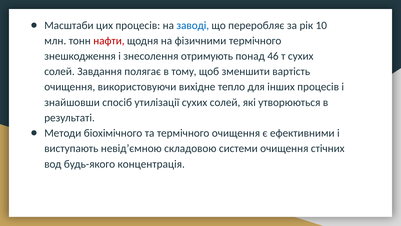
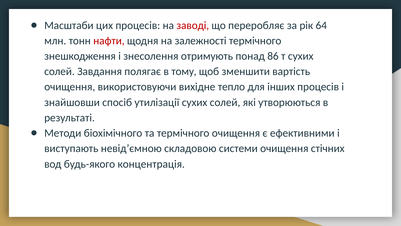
заводі colour: blue -> red
10: 10 -> 64
фізичними: фізичними -> залежності
46: 46 -> 86
